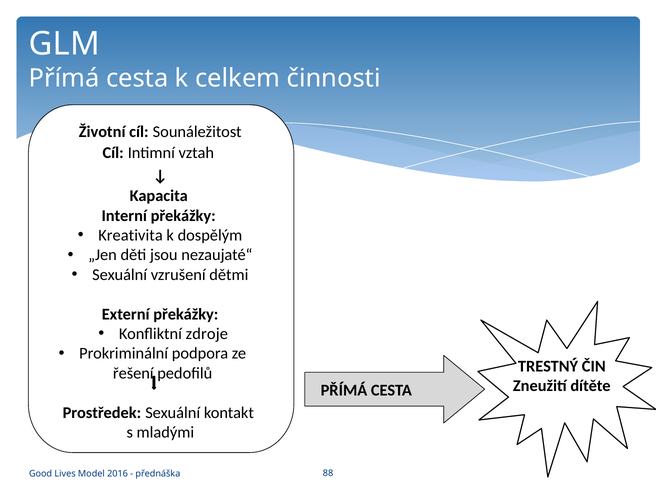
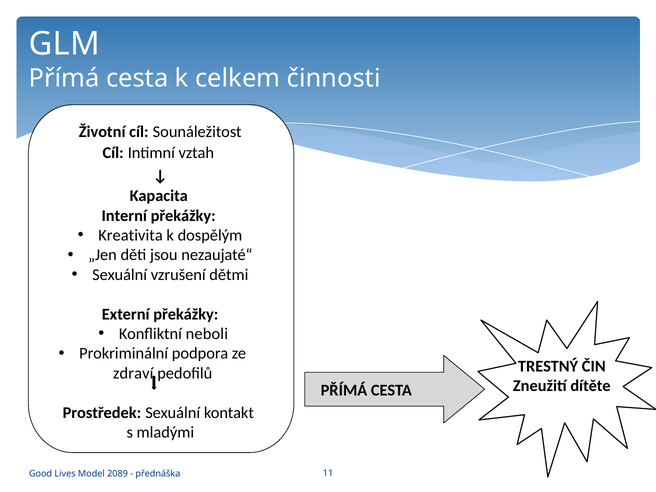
zdroje: zdroje -> neboli
řešení: řešení -> zdraví
2016: 2016 -> 2089
88: 88 -> 11
